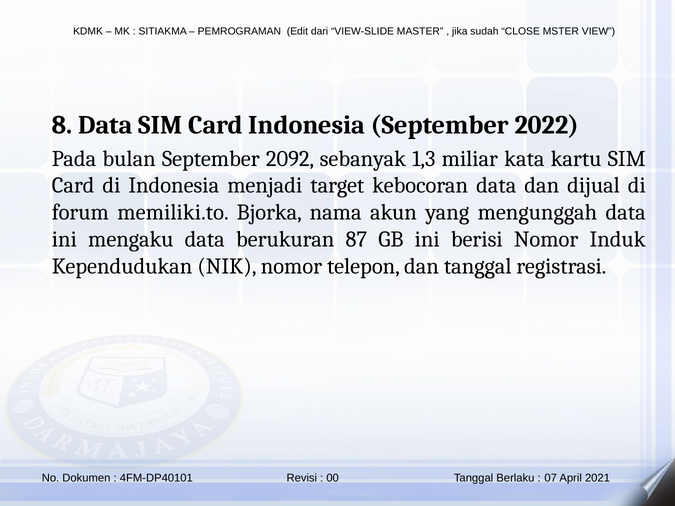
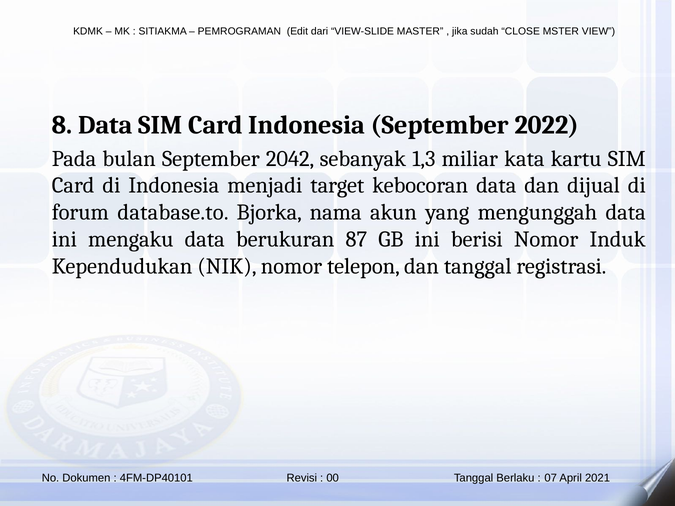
2092: 2092 -> 2042
memiliki.to: memiliki.to -> database.to
